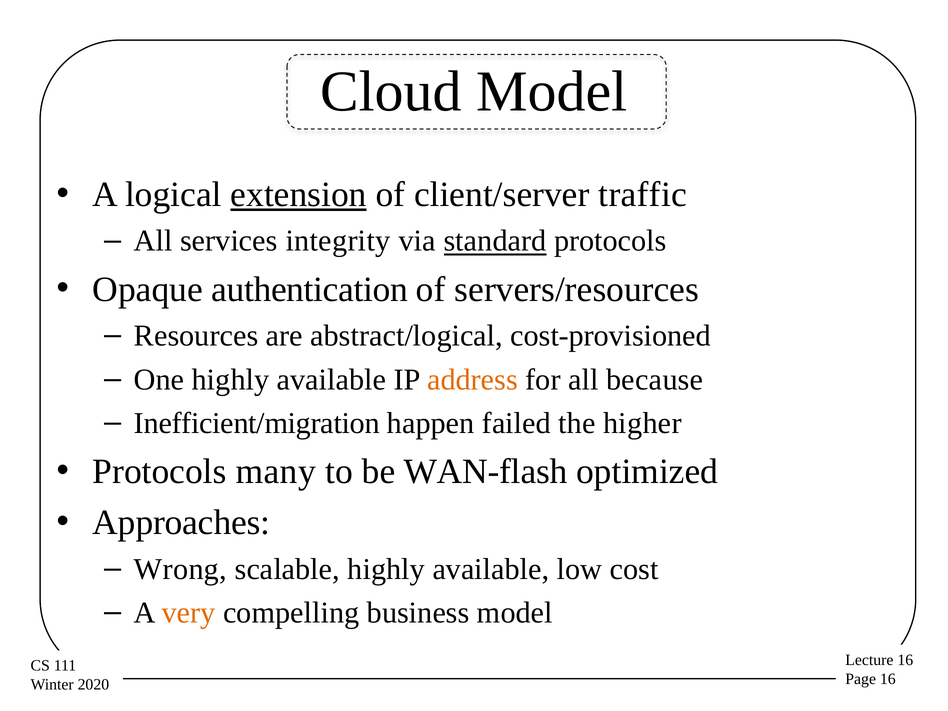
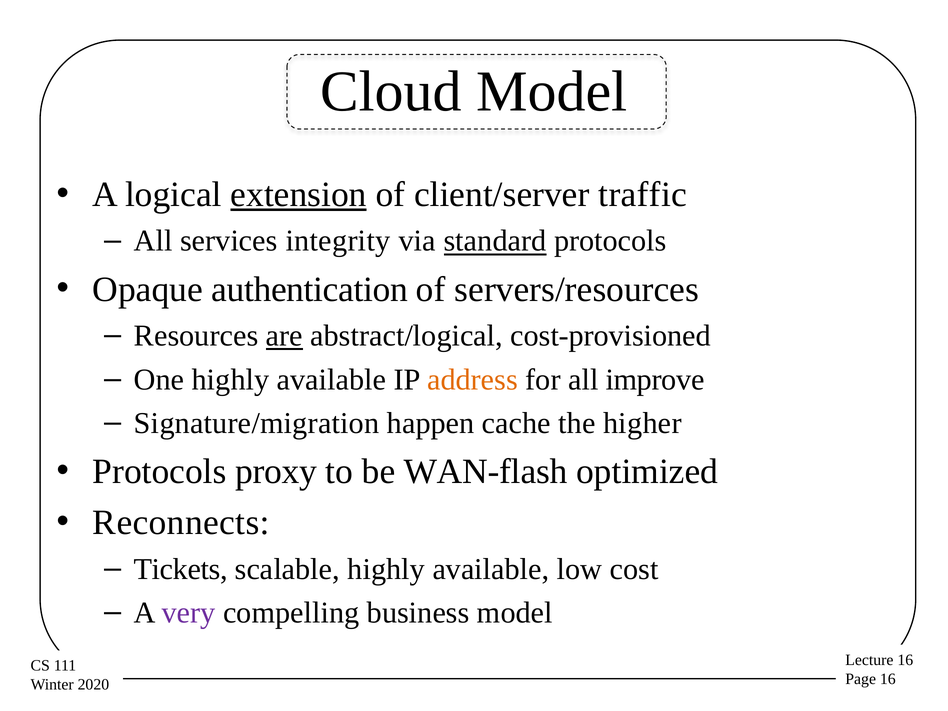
are underline: none -> present
because: because -> improve
Inefficient/migration: Inefficient/migration -> Signature/migration
failed: failed -> cache
many: many -> proxy
Approaches: Approaches -> Reconnects
Wrong: Wrong -> Tickets
very colour: orange -> purple
